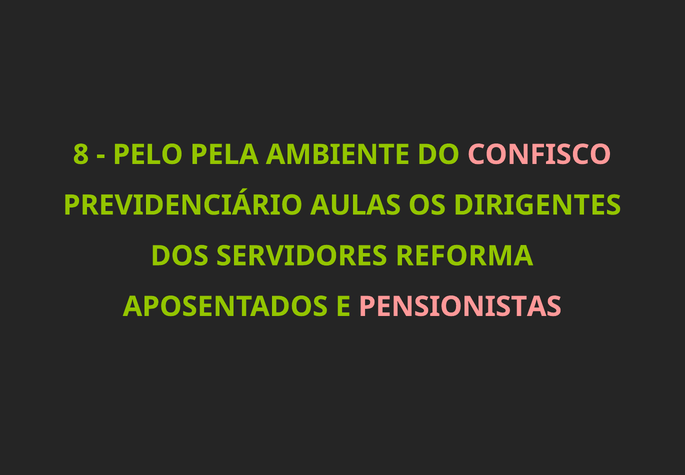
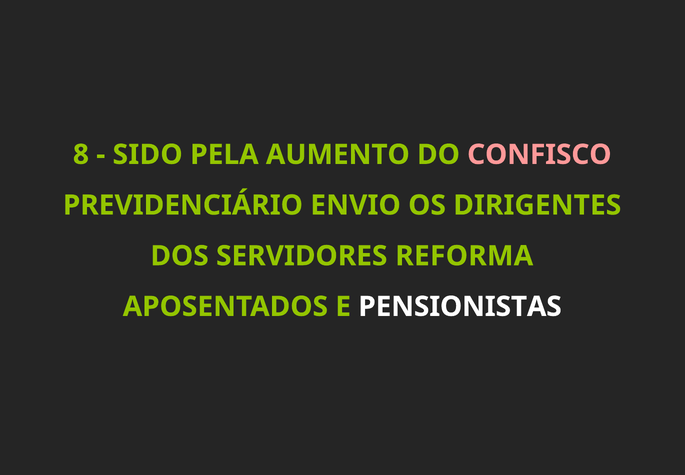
PELO: PELO -> SIDO
AMBIENTE: AMBIENTE -> AUMENTO
AULAS: AULAS -> ENVIO
PENSIONISTAS colour: pink -> white
